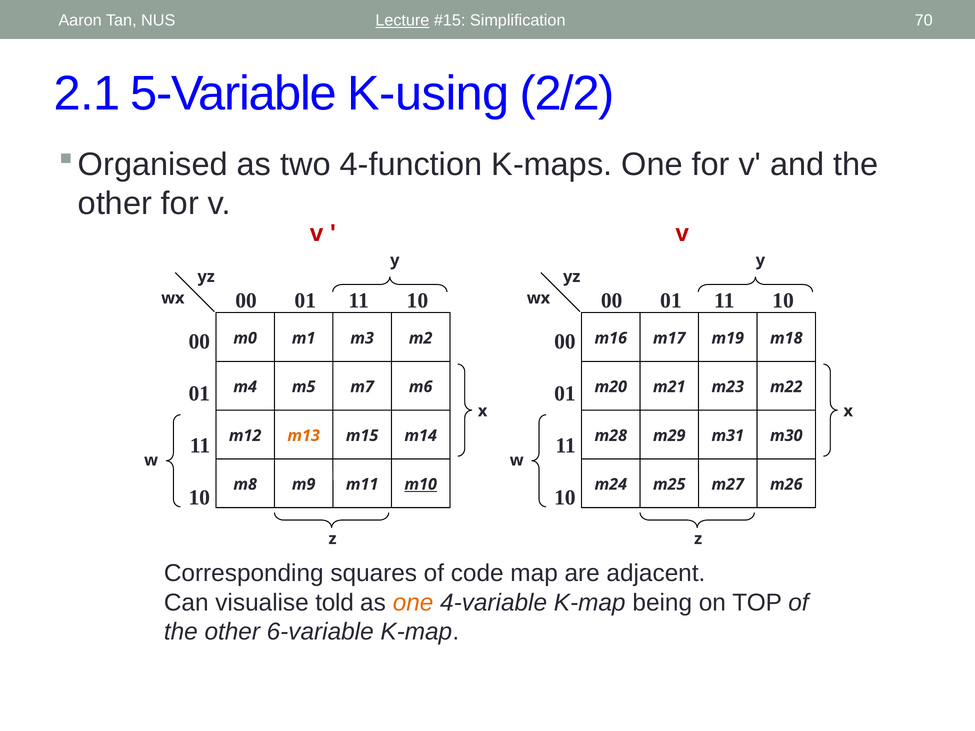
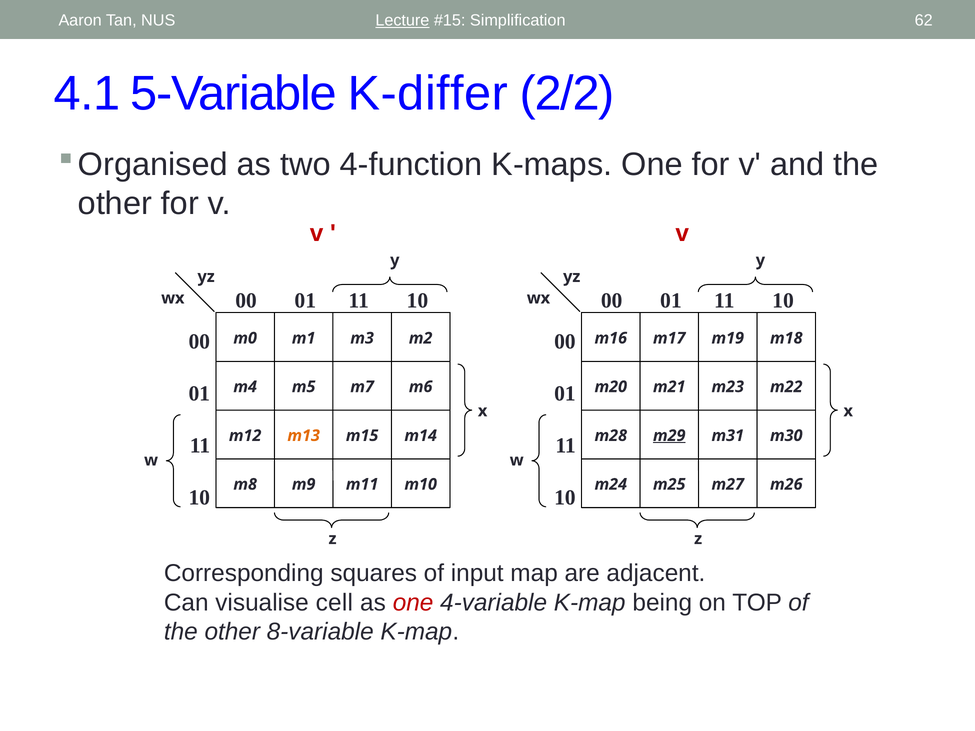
70: 70 -> 62
2.1: 2.1 -> 4.1
K-using: K-using -> K-differ
m29 underline: none -> present
m10 underline: present -> none
code: code -> input
told: told -> cell
one at (413, 603) colour: orange -> red
6-variable: 6-variable -> 8-variable
